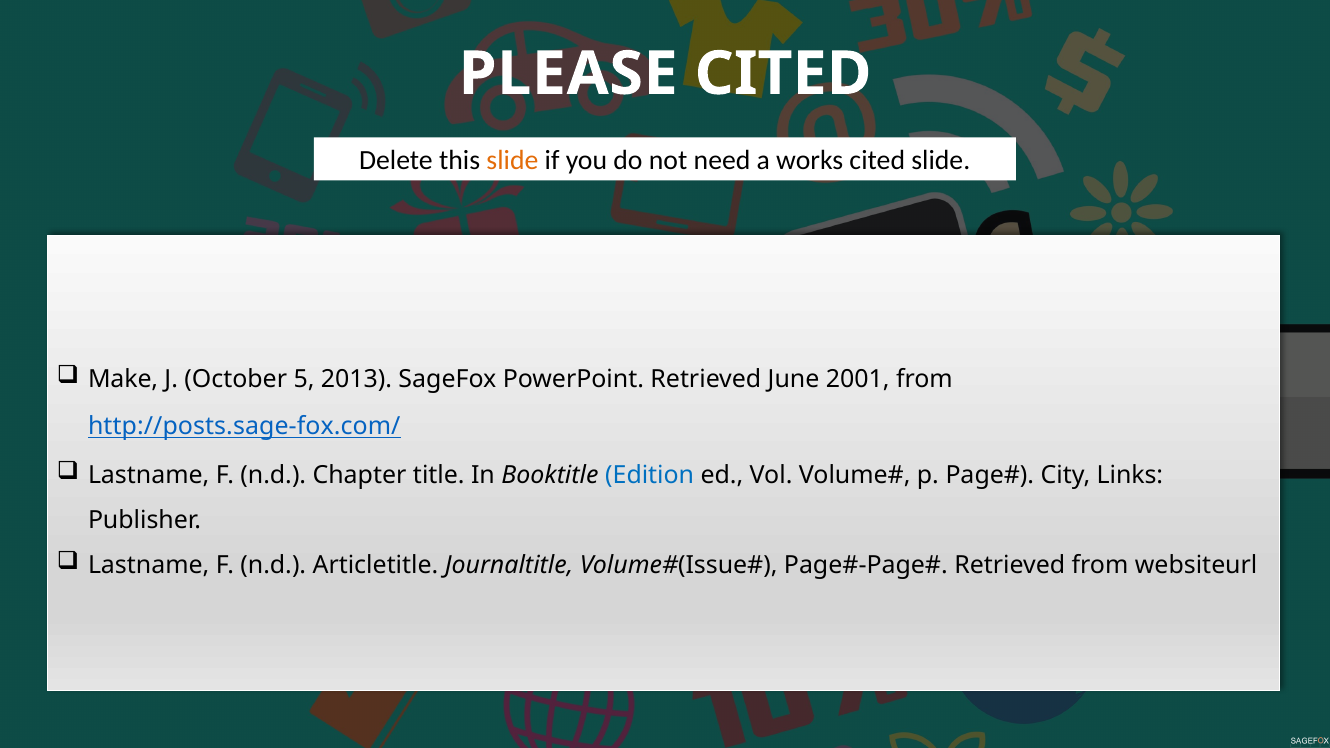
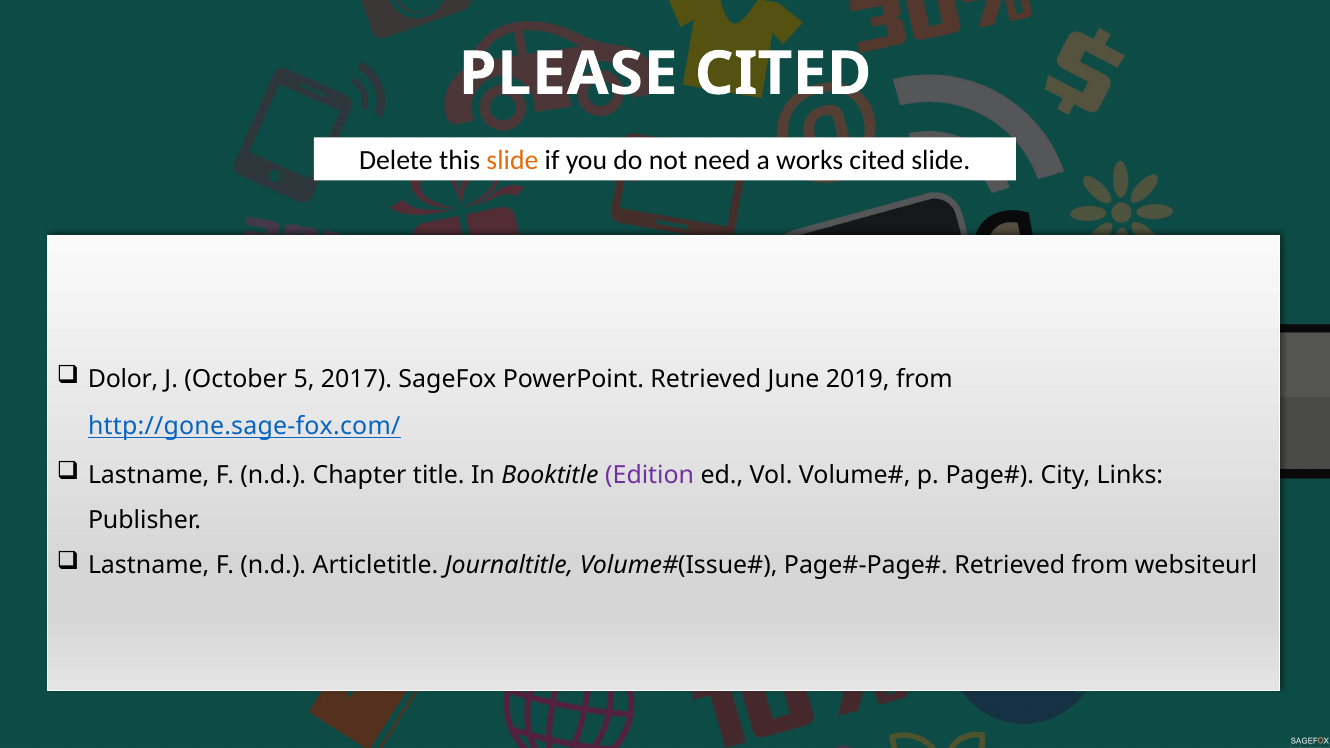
Make: Make -> Dolor
2013: 2013 -> 2017
2001: 2001 -> 2019
http://posts.sage-fox.com/: http://posts.sage-fox.com/ -> http://gone.sage-fox.com/
Edition colour: blue -> purple
